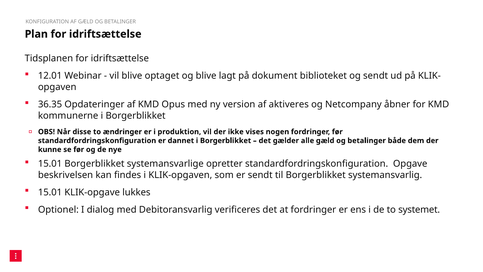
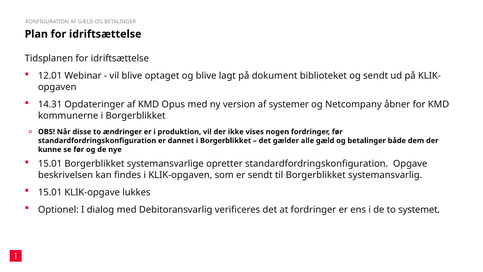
36.35: 36.35 -> 14.31
aktiveres: aktiveres -> systemer
